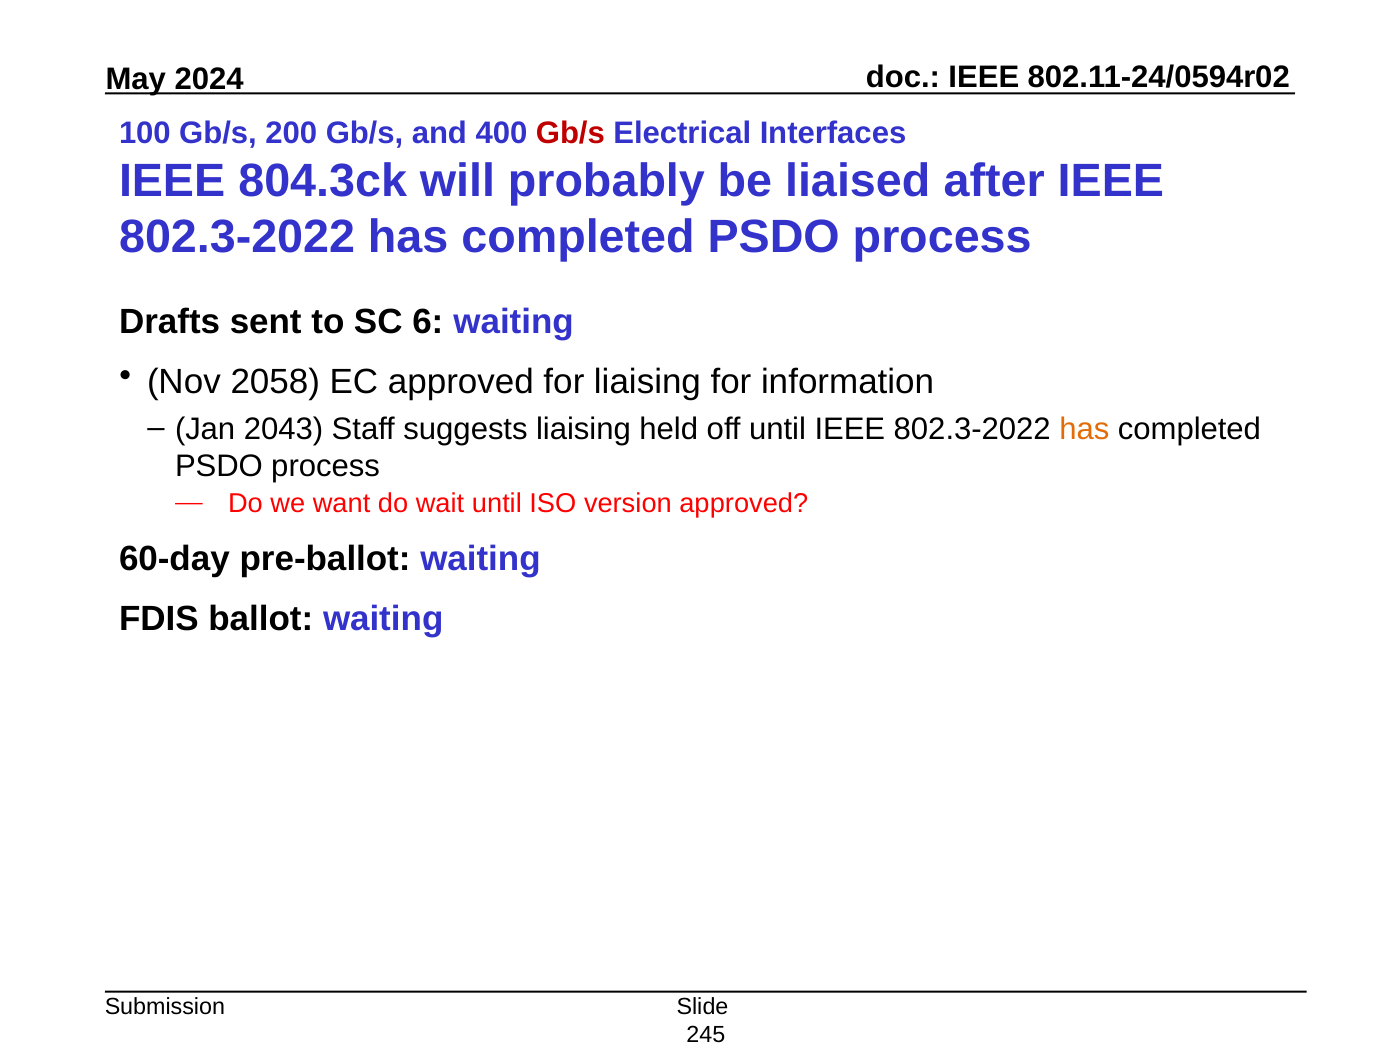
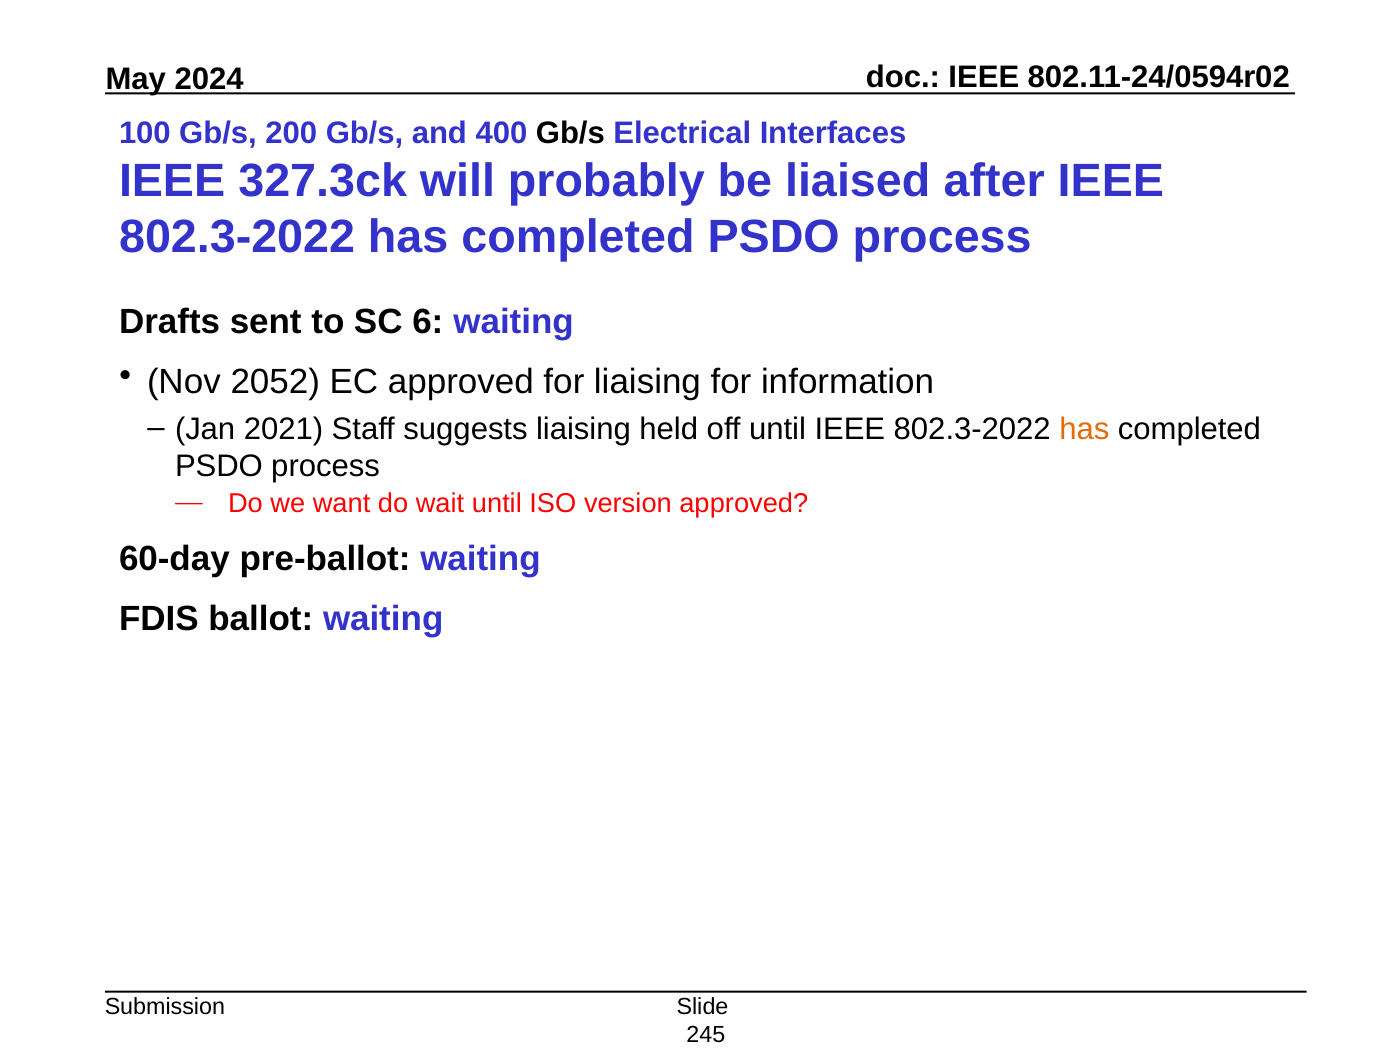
Gb/s at (570, 133) colour: red -> black
804.3ck: 804.3ck -> 327.3ck
2058: 2058 -> 2052
2043: 2043 -> 2021
